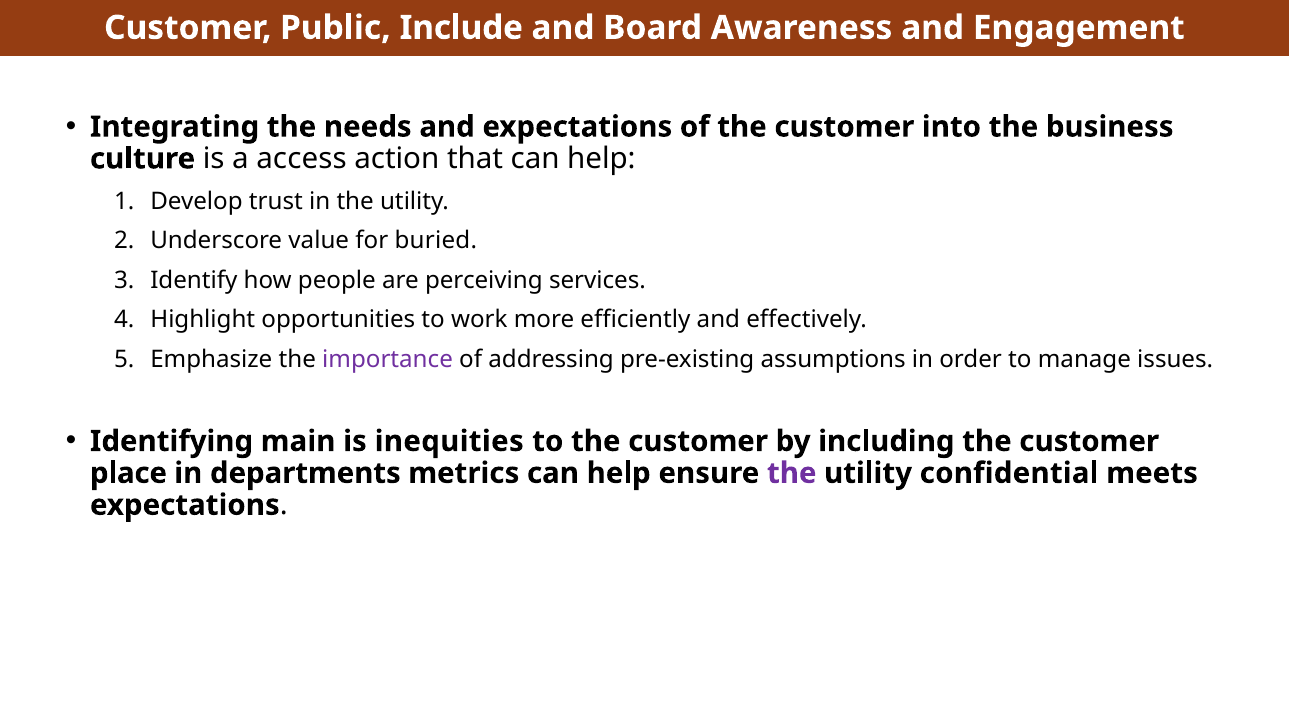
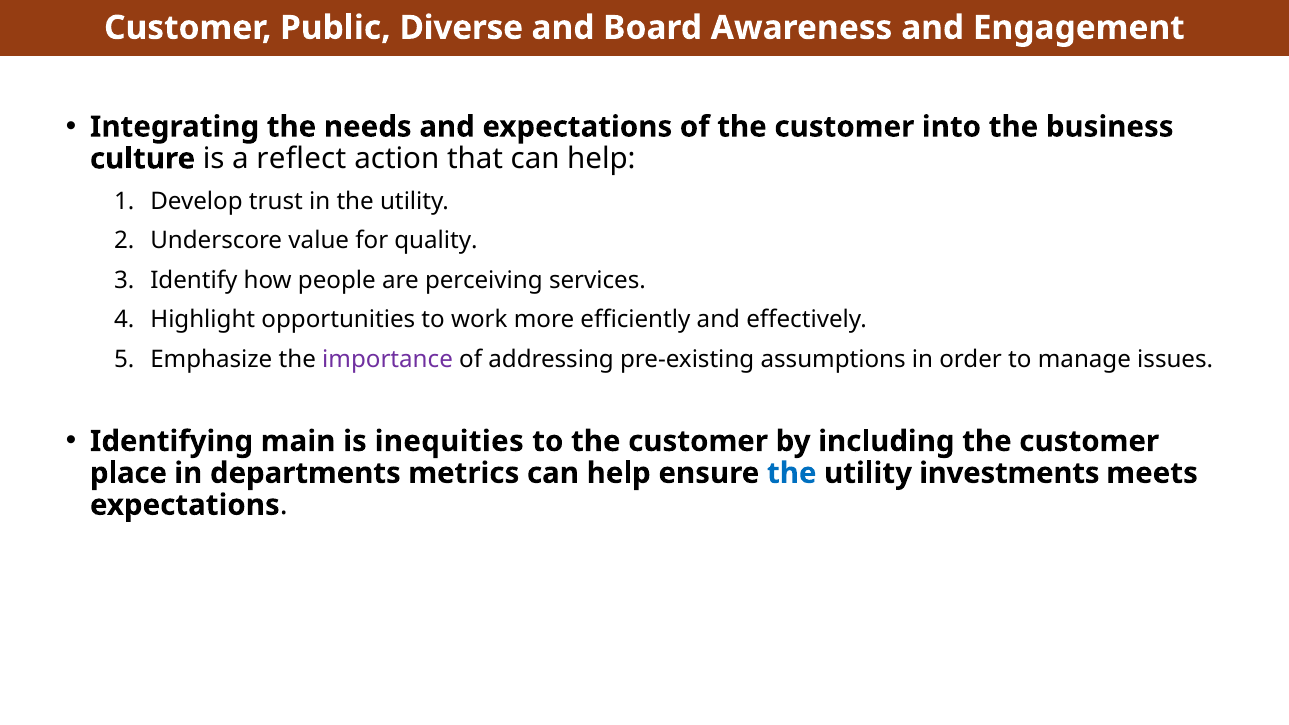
Include: Include -> Diverse
access: access -> reflect
buried: buried -> quality
the at (792, 473) colour: purple -> blue
confidential: confidential -> investments
